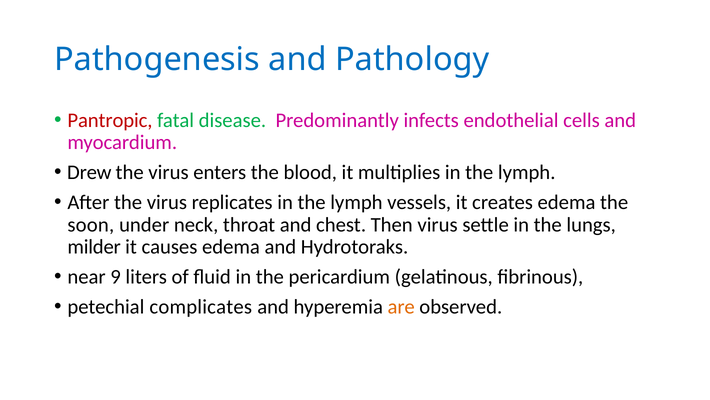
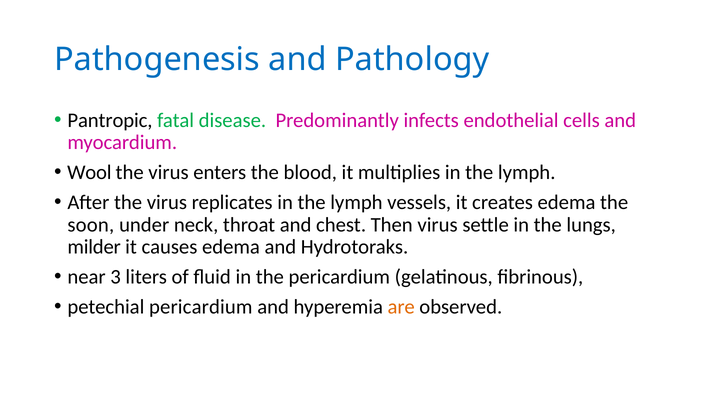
Pantropic colour: red -> black
Drew: Drew -> Wool
9: 9 -> 3
petechial complicates: complicates -> pericardium
